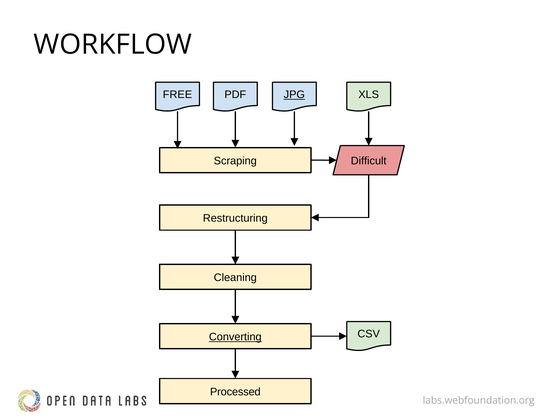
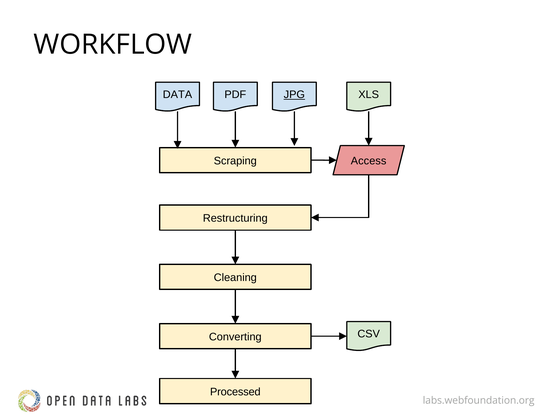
FREE: FREE -> DATA
Difficult: Difficult -> Access
Converting underline: present -> none
